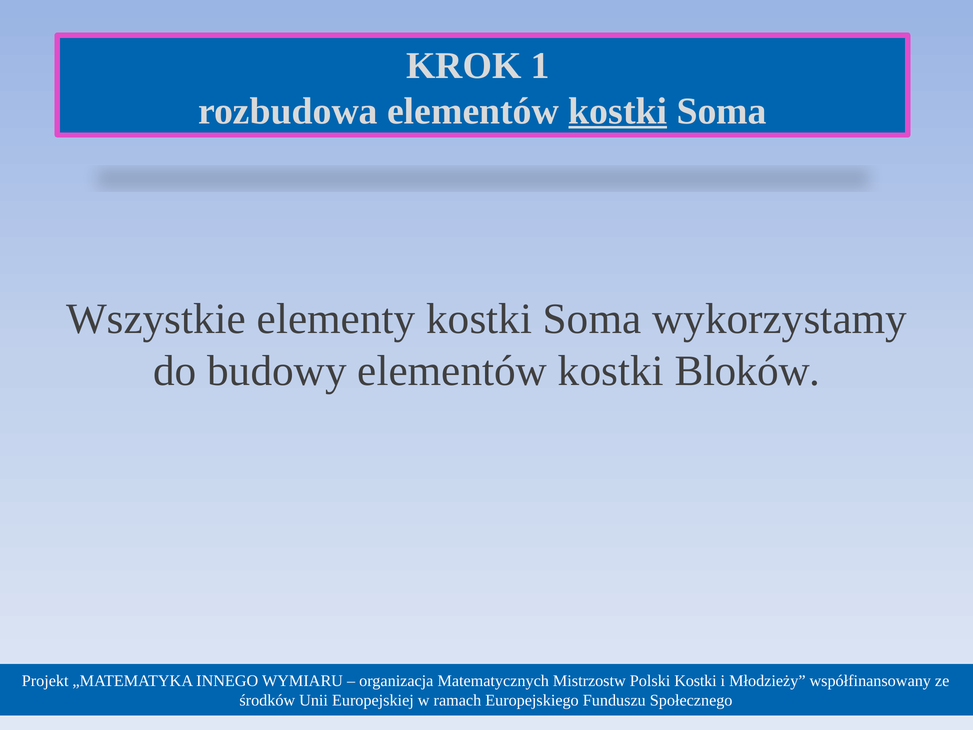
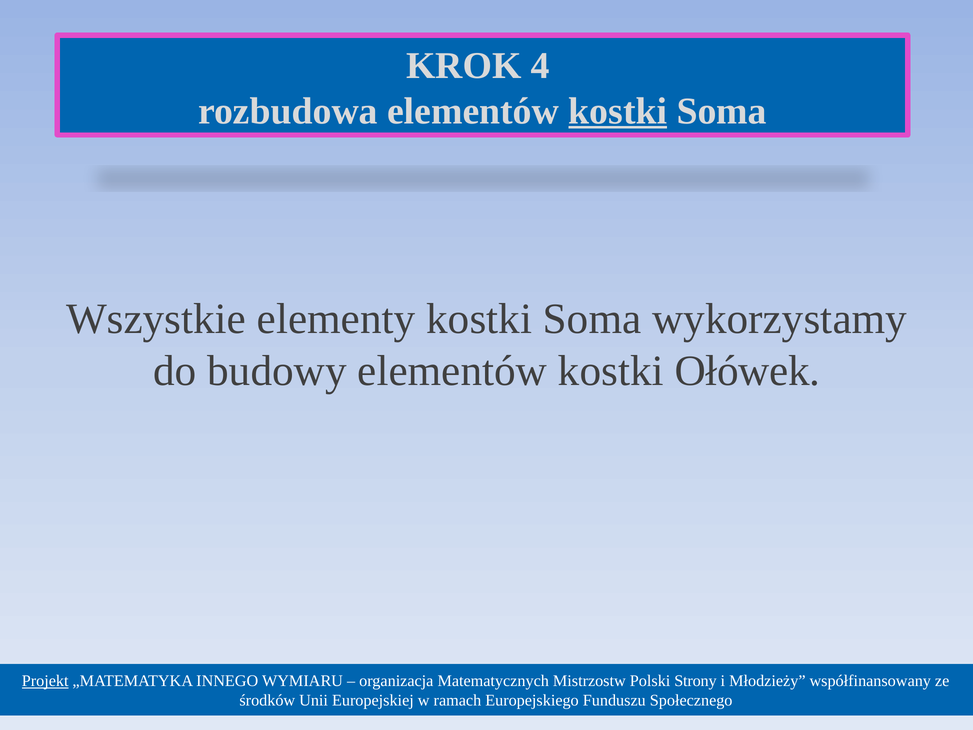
1: 1 -> 4
Bloków: Bloków -> Ołówek
Projekt underline: none -> present
Polski Kostki: Kostki -> Strony
